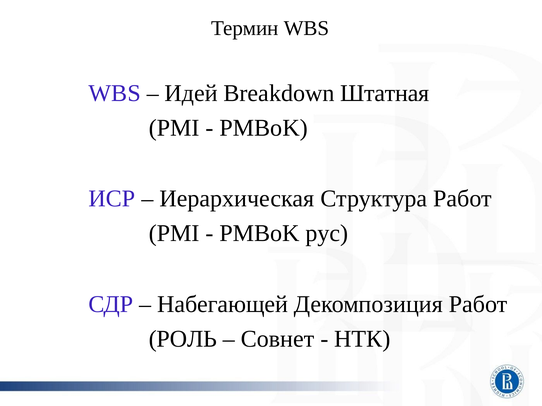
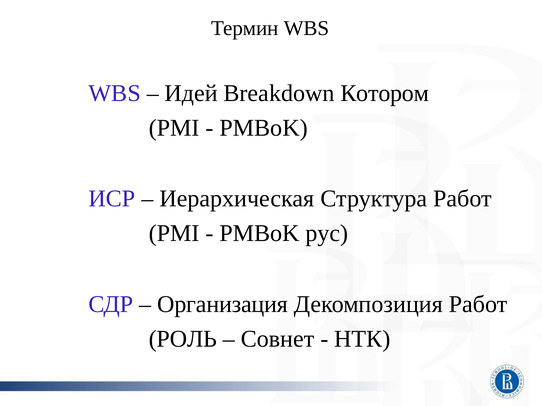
Штатная: Штатная -> Котором
Набегающей: Набегающей -> Организация
